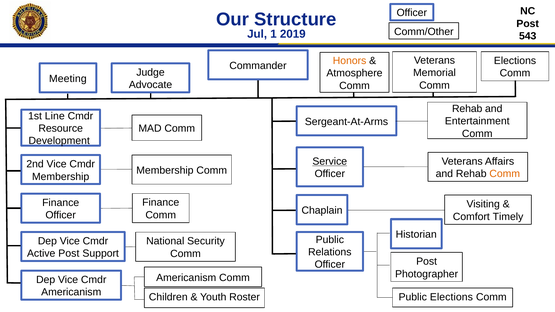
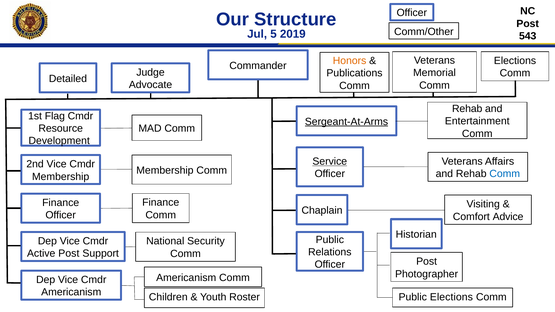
1: 1 -> 5
Atmosphere: Atmosphere -> Publications
Meeting: Meeting -> Detailed
Line: Line -> Flag
Sergeant-At-Arms underline: none -> present
Comm at (505, 174) colour: orange -> blue
Timely: Timely -> Advice
